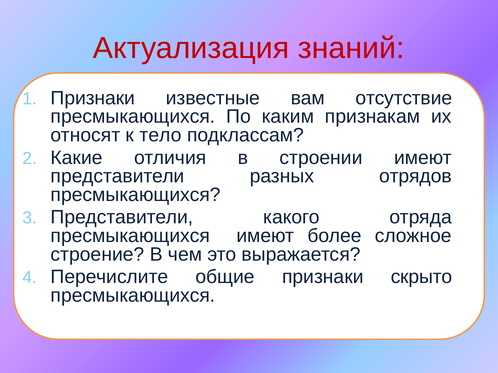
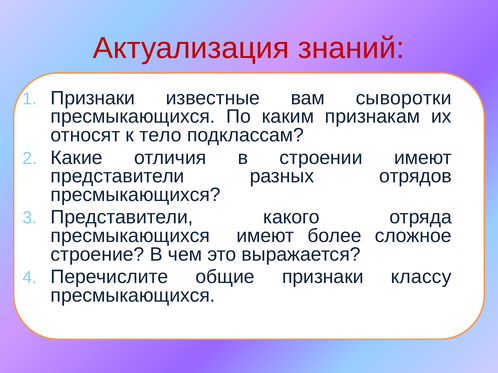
отсутствие: отсутствие -> сыворотки
скрыто: скрыто -> классу
